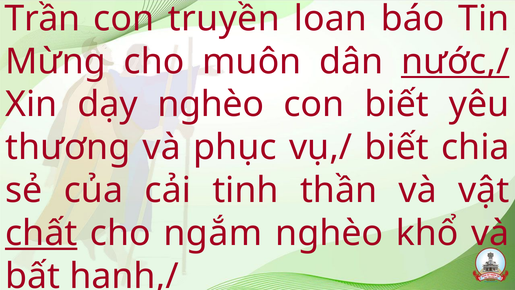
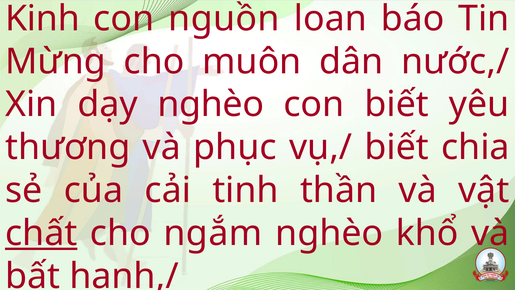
Trần: Trần -> Kinh
truyền: truyền -> nguồn
nước,/ underline: present -> none
